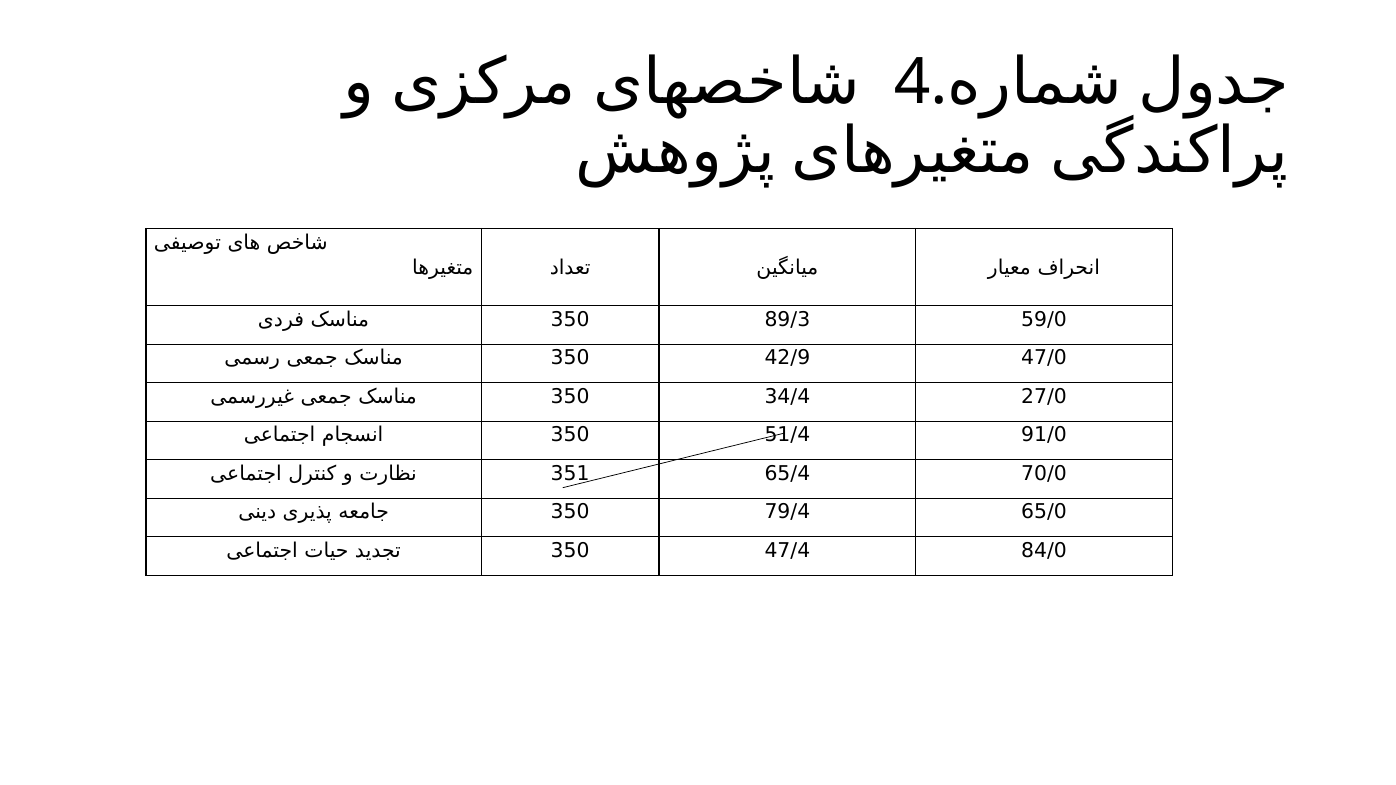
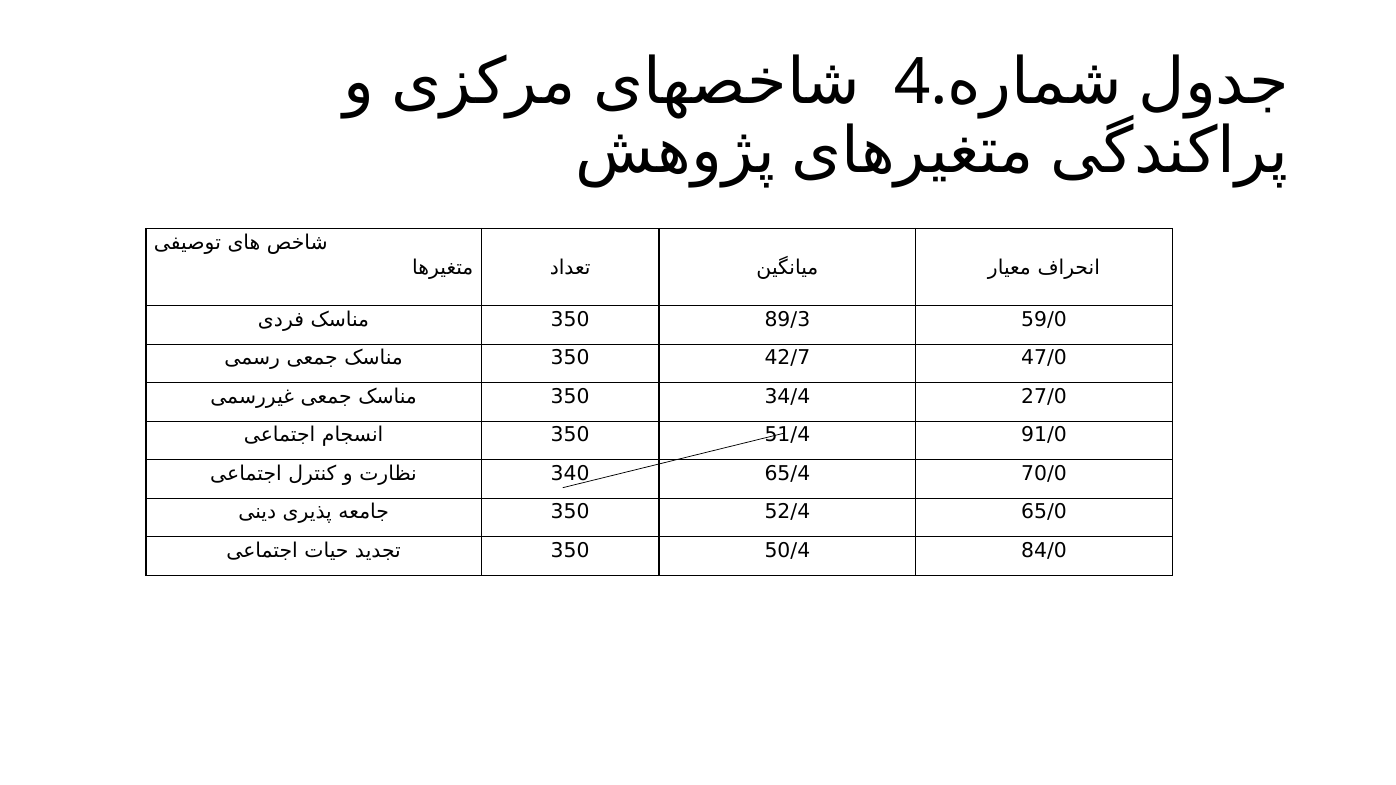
42/9: 42/9 -> 42/7
351: 351 -> 340
79/4: 79/4 -> 52/4
47/4: 47/4 -> 50/4
